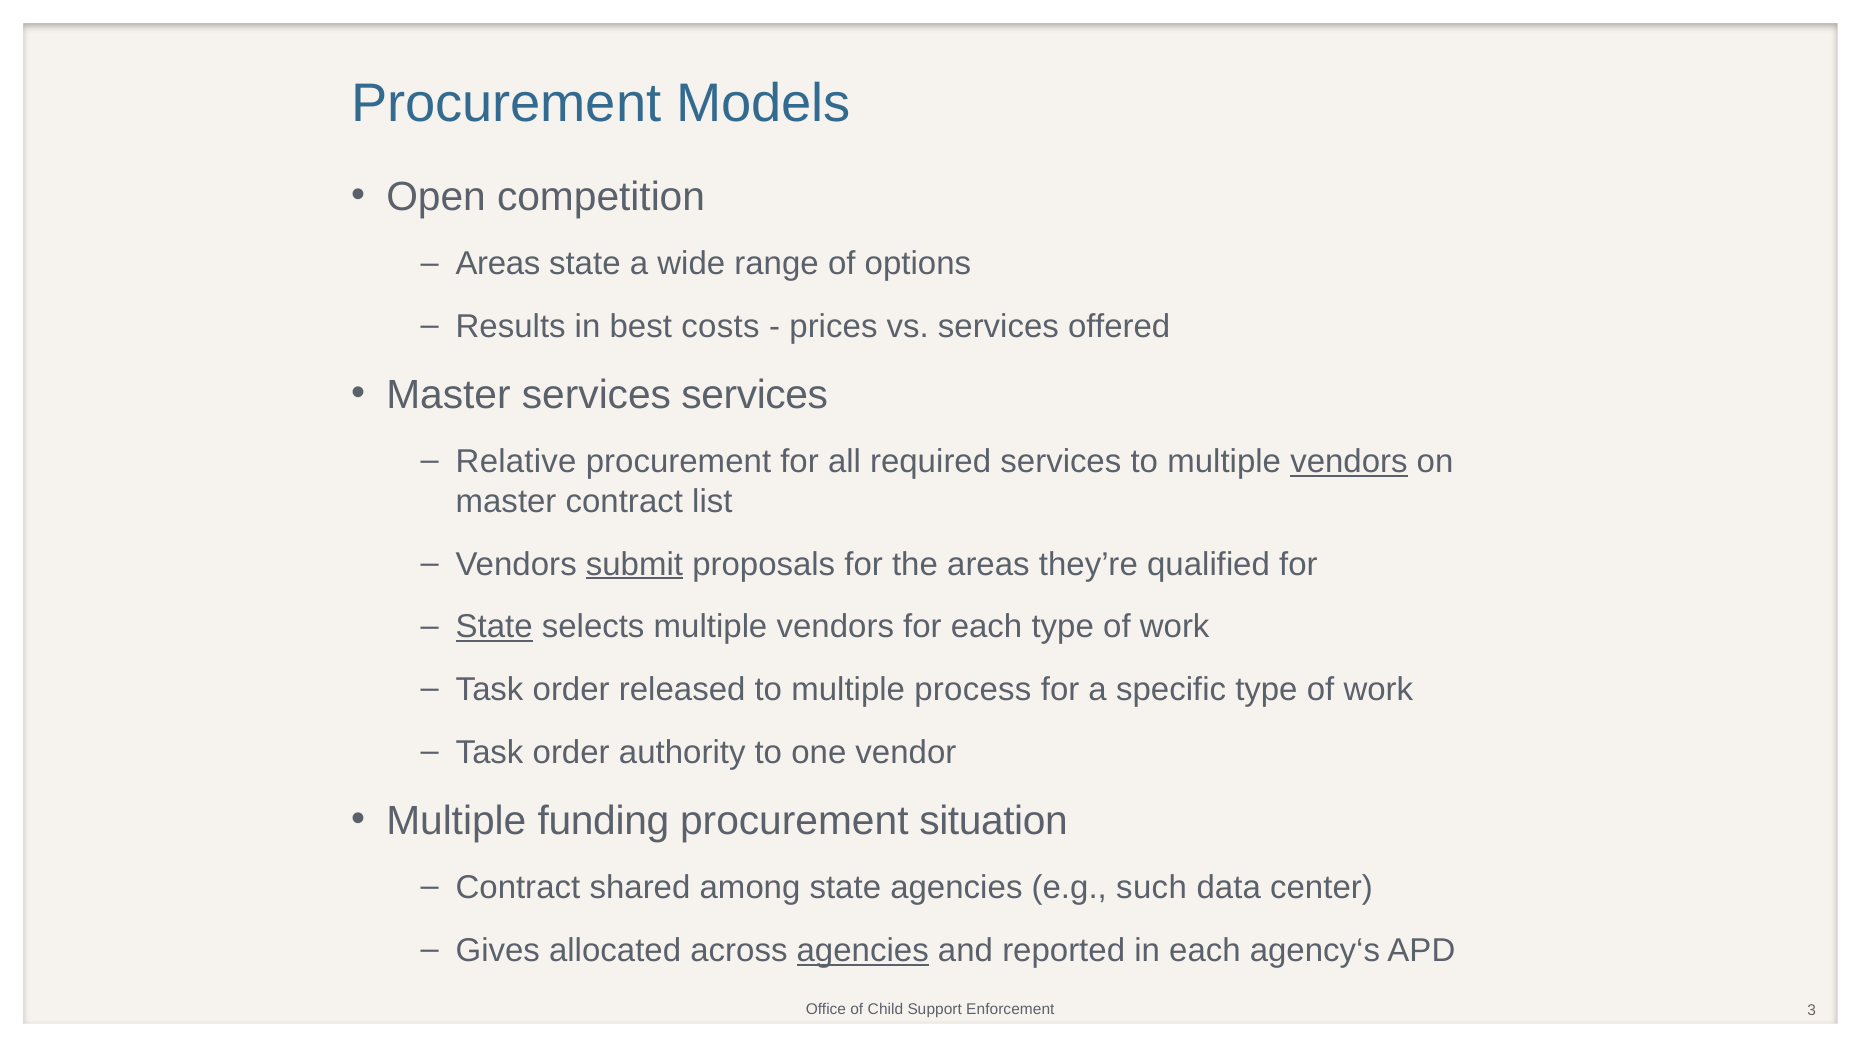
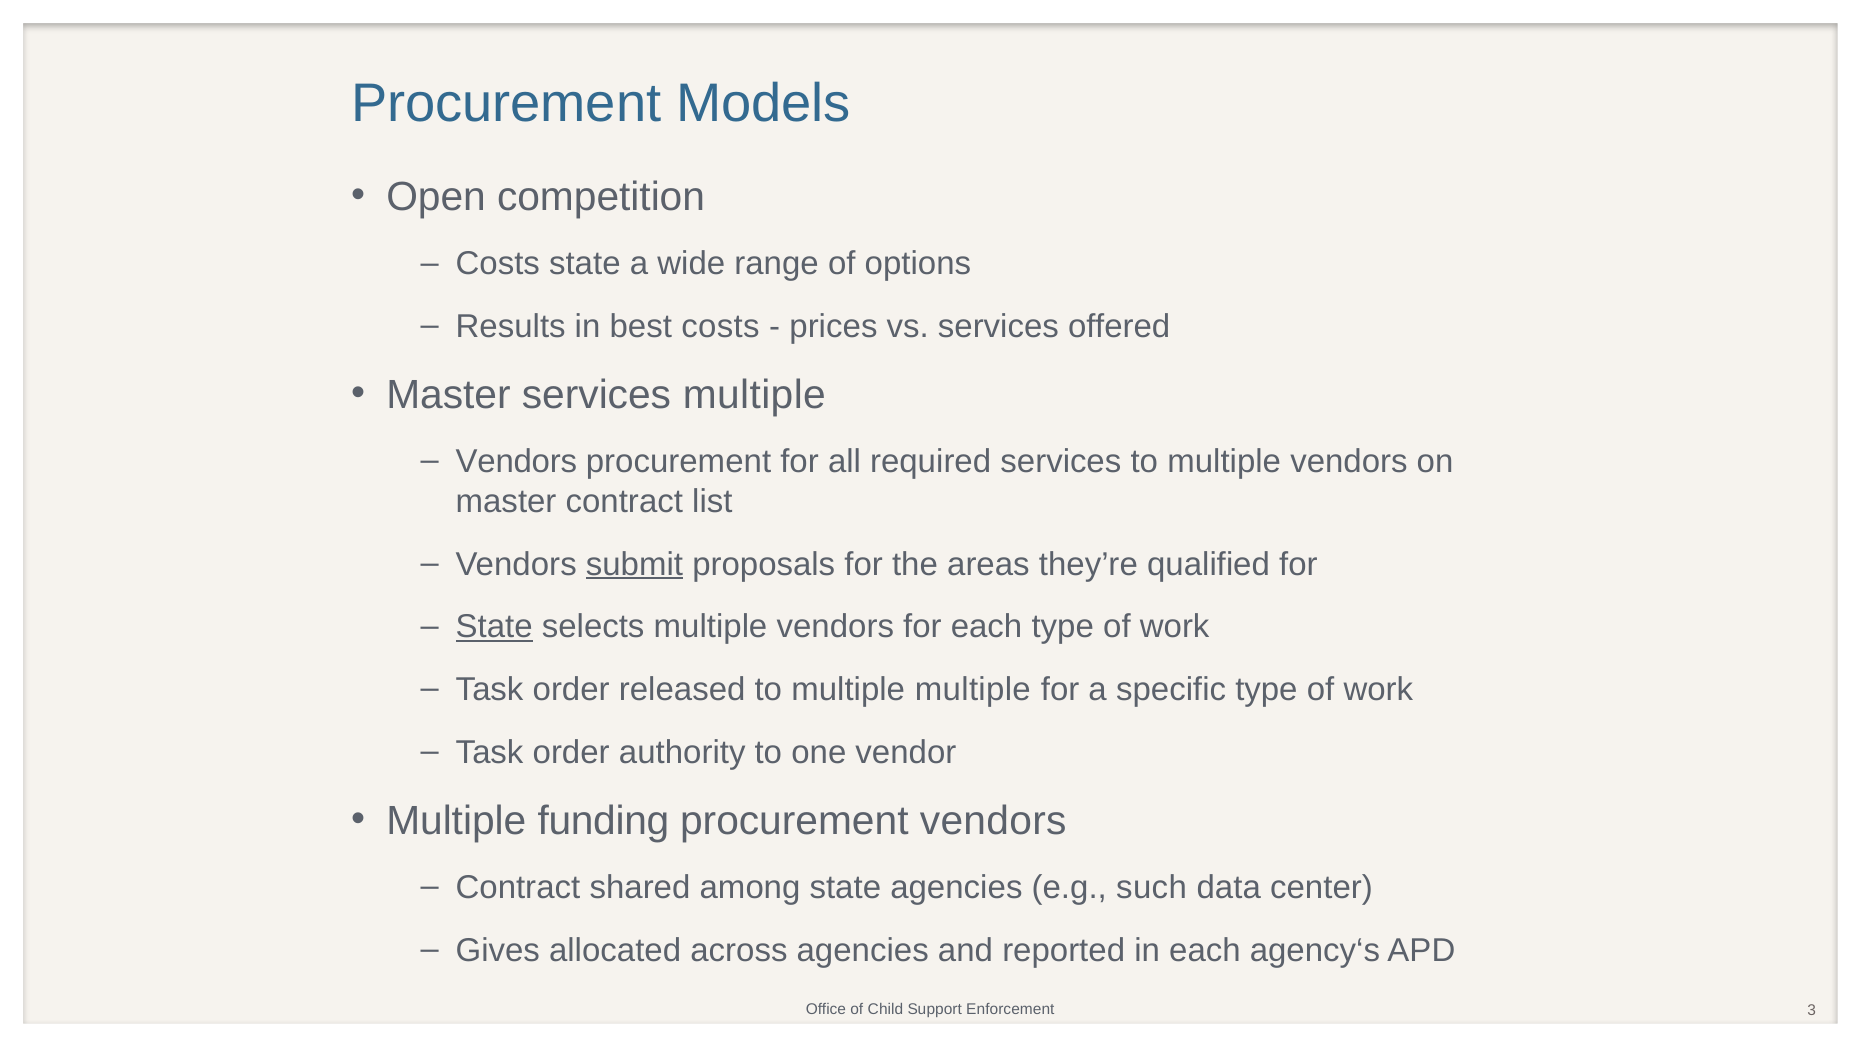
Areas at (498, 264): Areas -> Costs
services services: services -> multiple
Relative at (516, 462): Relative -> Vendors
vendors at (1349, 462) underline: present -> none
multiple process: process -> multiple
procurement situation: situation -> vendors
agencies at (863, 950) underline: present -> none
